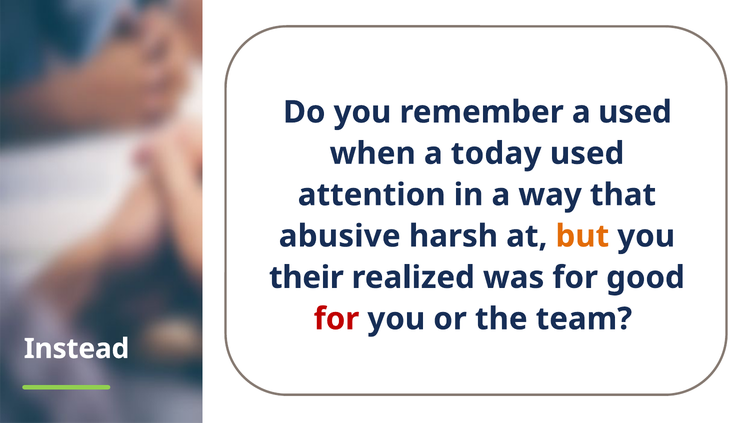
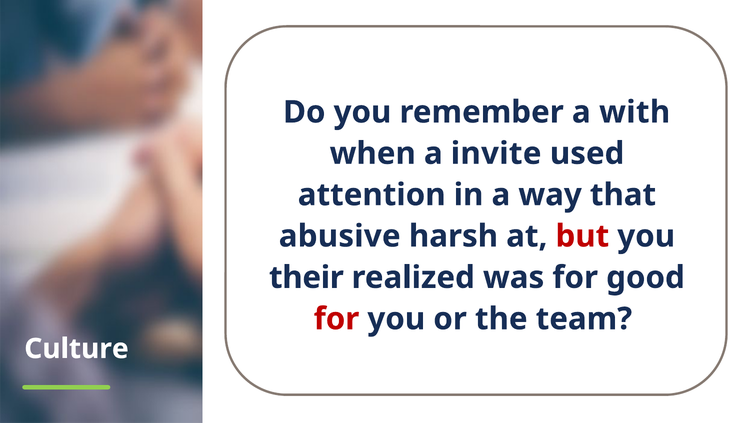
a used: used -> with
today: today -> invite
but colour: orange -> red
Instead: Instead -> Culture
